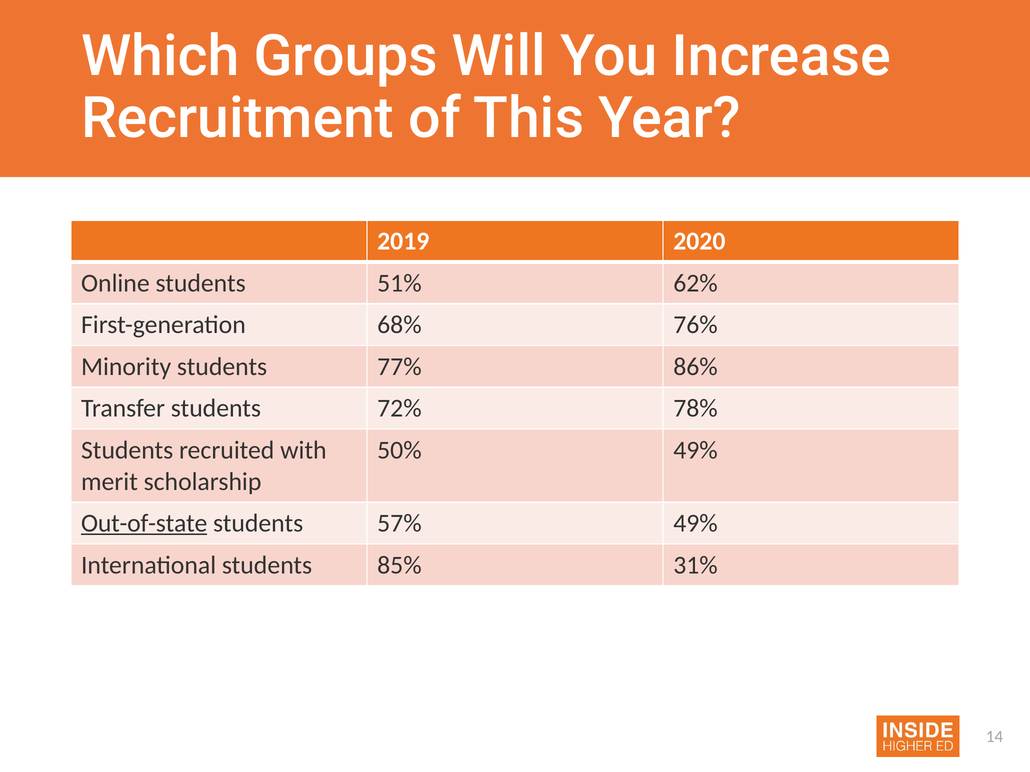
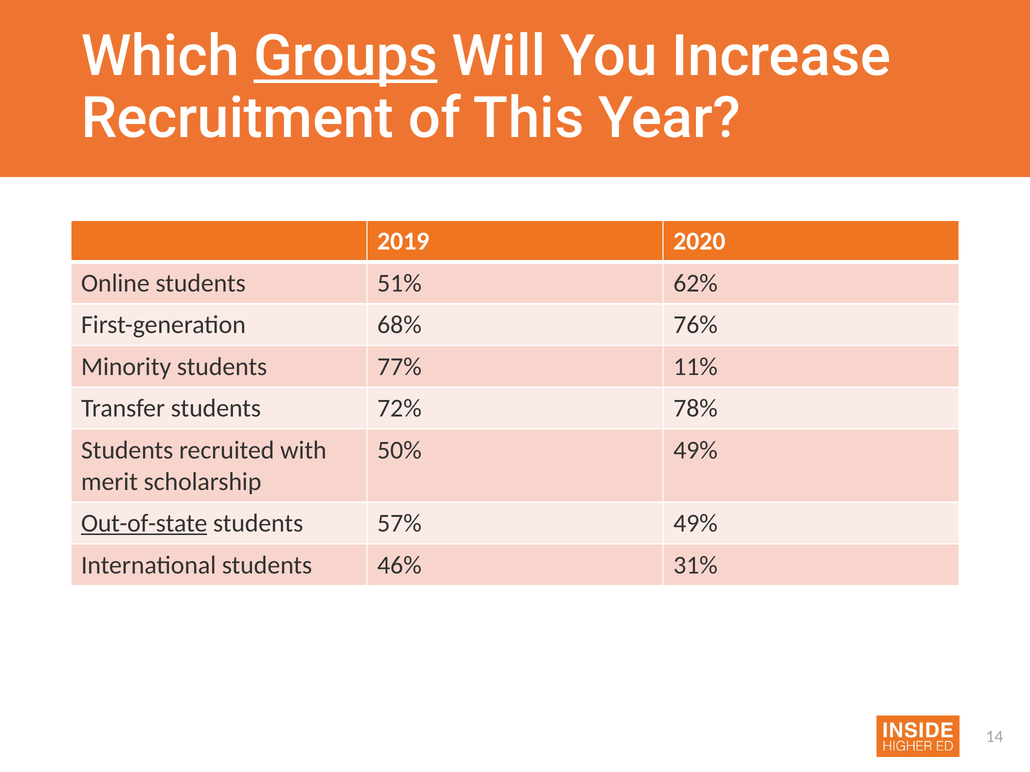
Groups underline: none -> present
86%: 86% -> 11%
85%: 85% -> 46%
